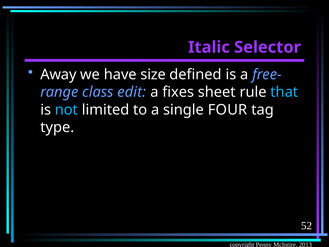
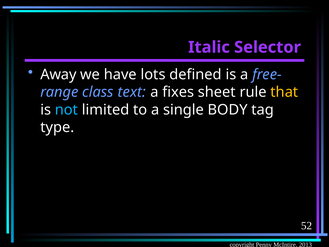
size: size -> lots
edit: edit -> text
that colour: light blue -> yellow
FOUR: FOUR -> BODY
